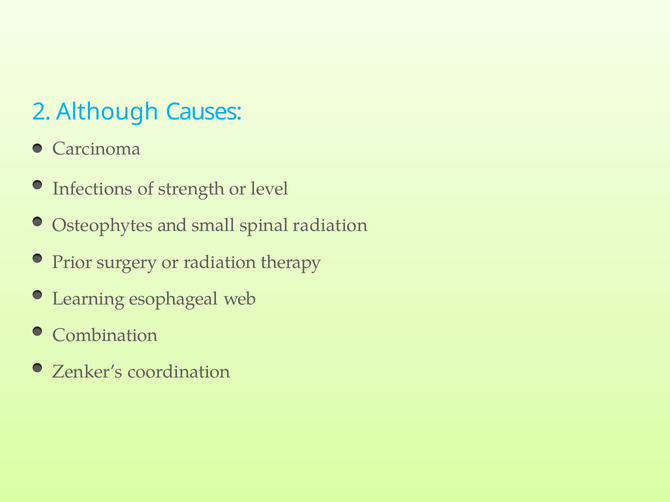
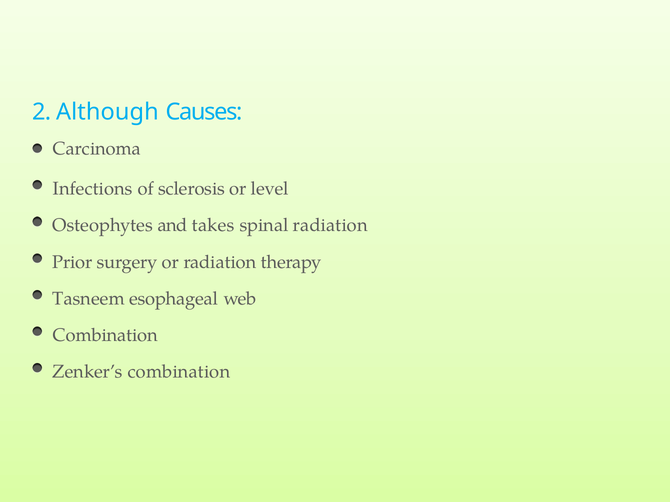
strength: strength -> sclerosis
small: small -> takes
Learning: Learning -> Tasneem
Zenker’s coordination: coordination -> combination
